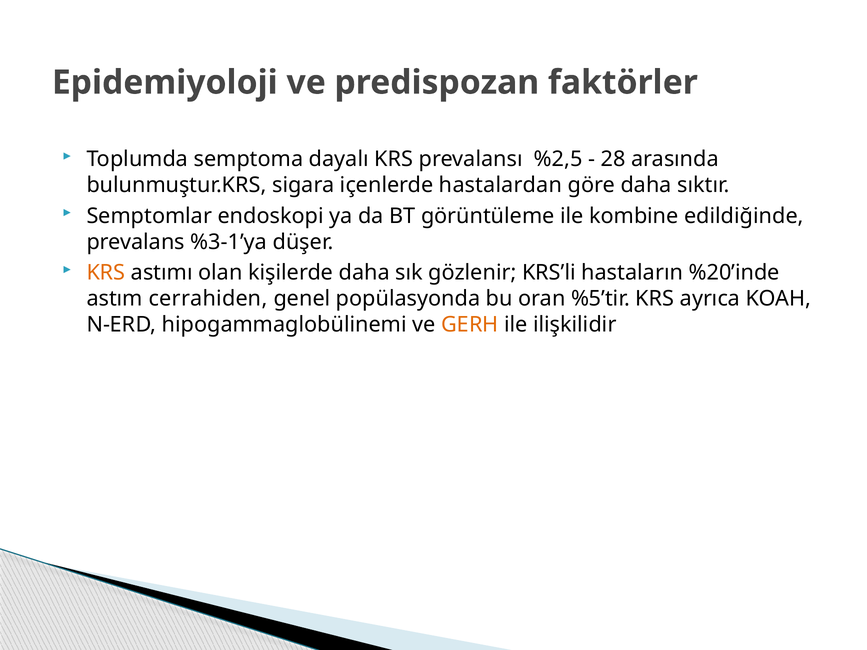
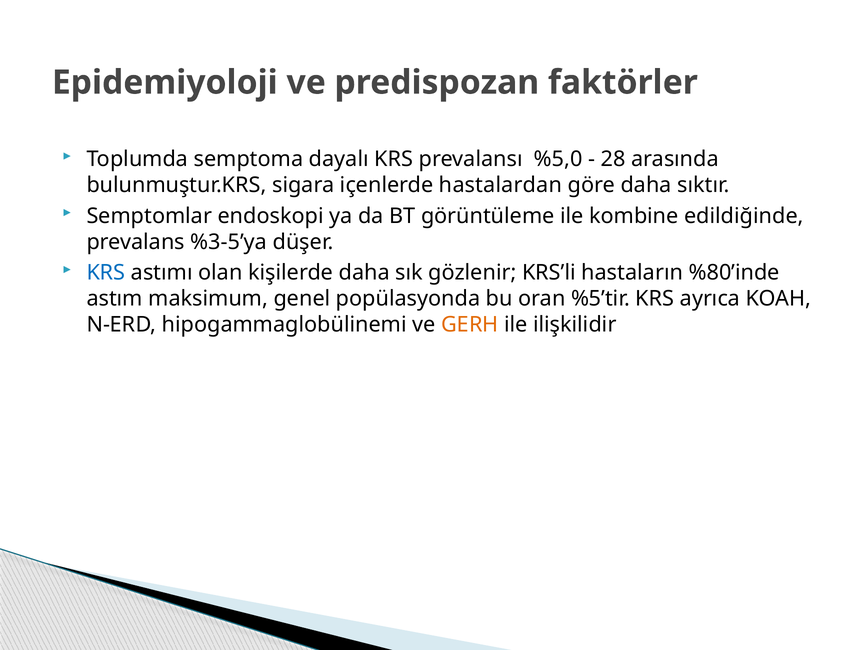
%2,5: %2,5 -> %5,0
%3-1’ya: %3-1’ya -> %3-5’ya
KRS at (106, 273) colour: orange -> blue
%20’inde: %20’inde -> %80’inde
cerrahiden: cerrahiden -> maksimum
